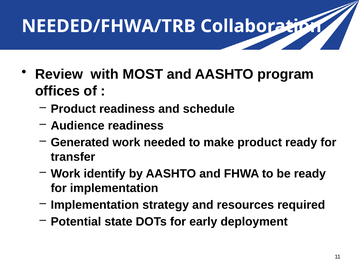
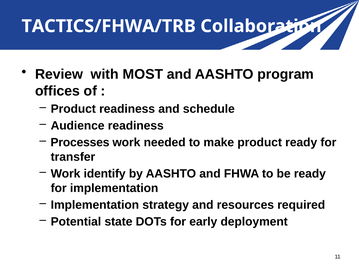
NEEDED/FHWA/TRB: NEEDED/FHWA/TRB -> TACTICS/FHWA/TRB
Generated: Generated -> Processes
